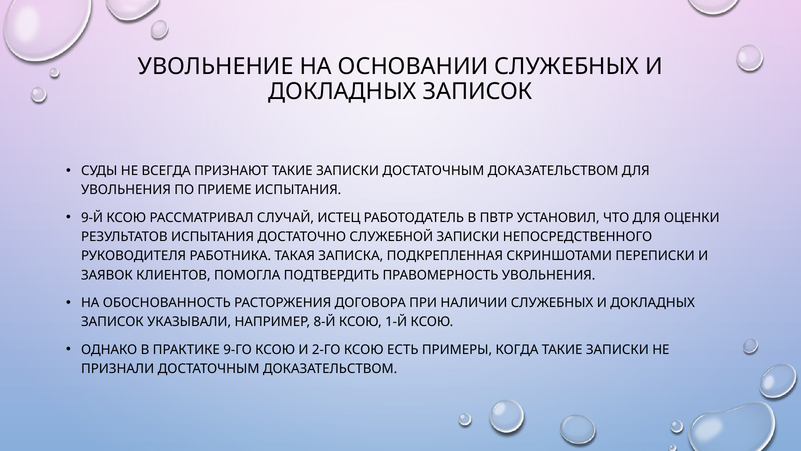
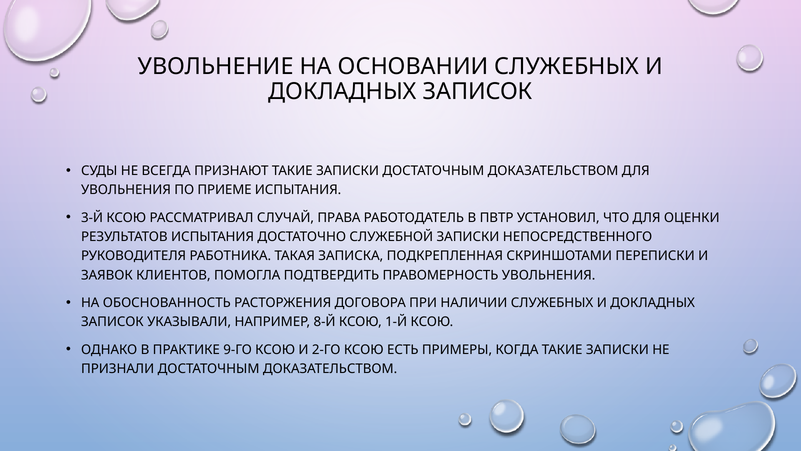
9-Й: 9-Й -> 3-Й
ИСТЕЦ: ИСТЕЦ -> ПРАВА
